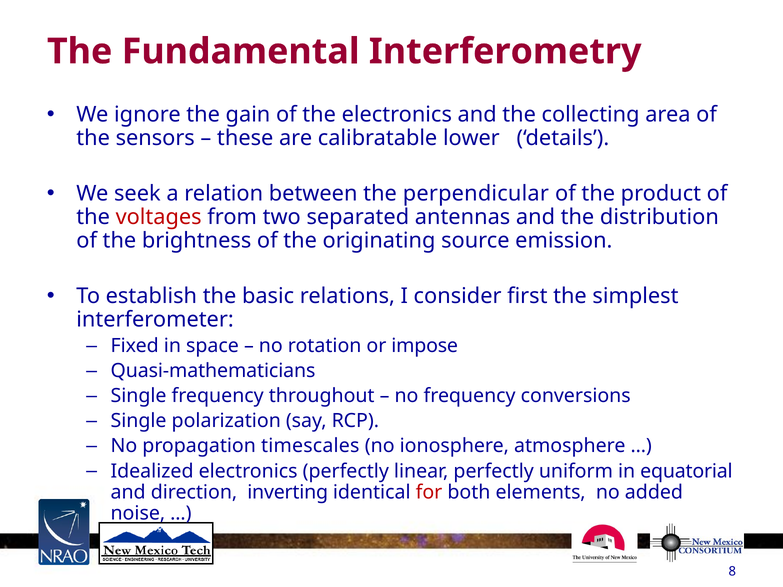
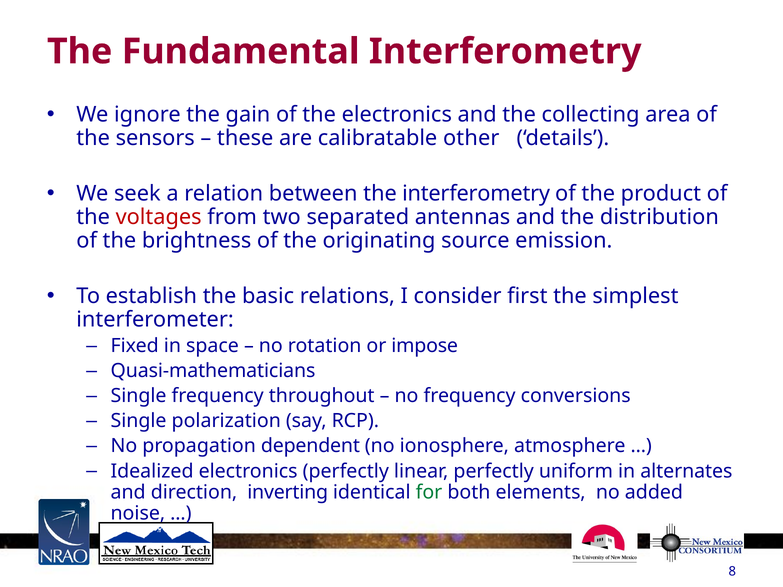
lower: lower -> other
the perpendicular: perpendicular -> interferometry
timescales: timescales -> dependent
equatorial: equatorial -> alternates
for colour: red -> green
